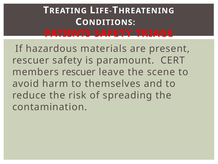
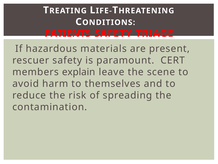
members rescuer: rescuer -> explain
